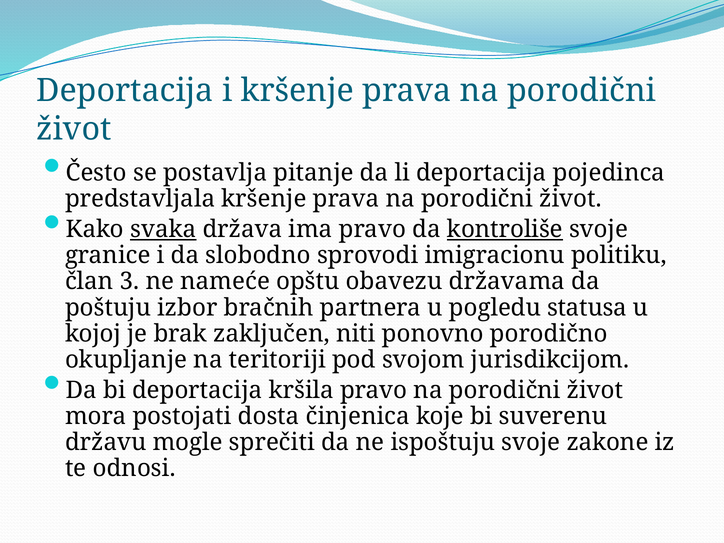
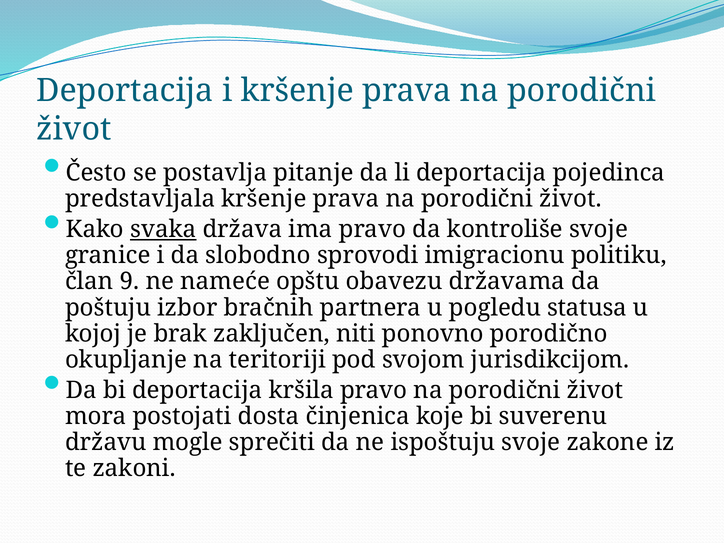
kontroliše underline: present -> none
3: 3 -> 9
odnosi: odnosi -> zakoni
